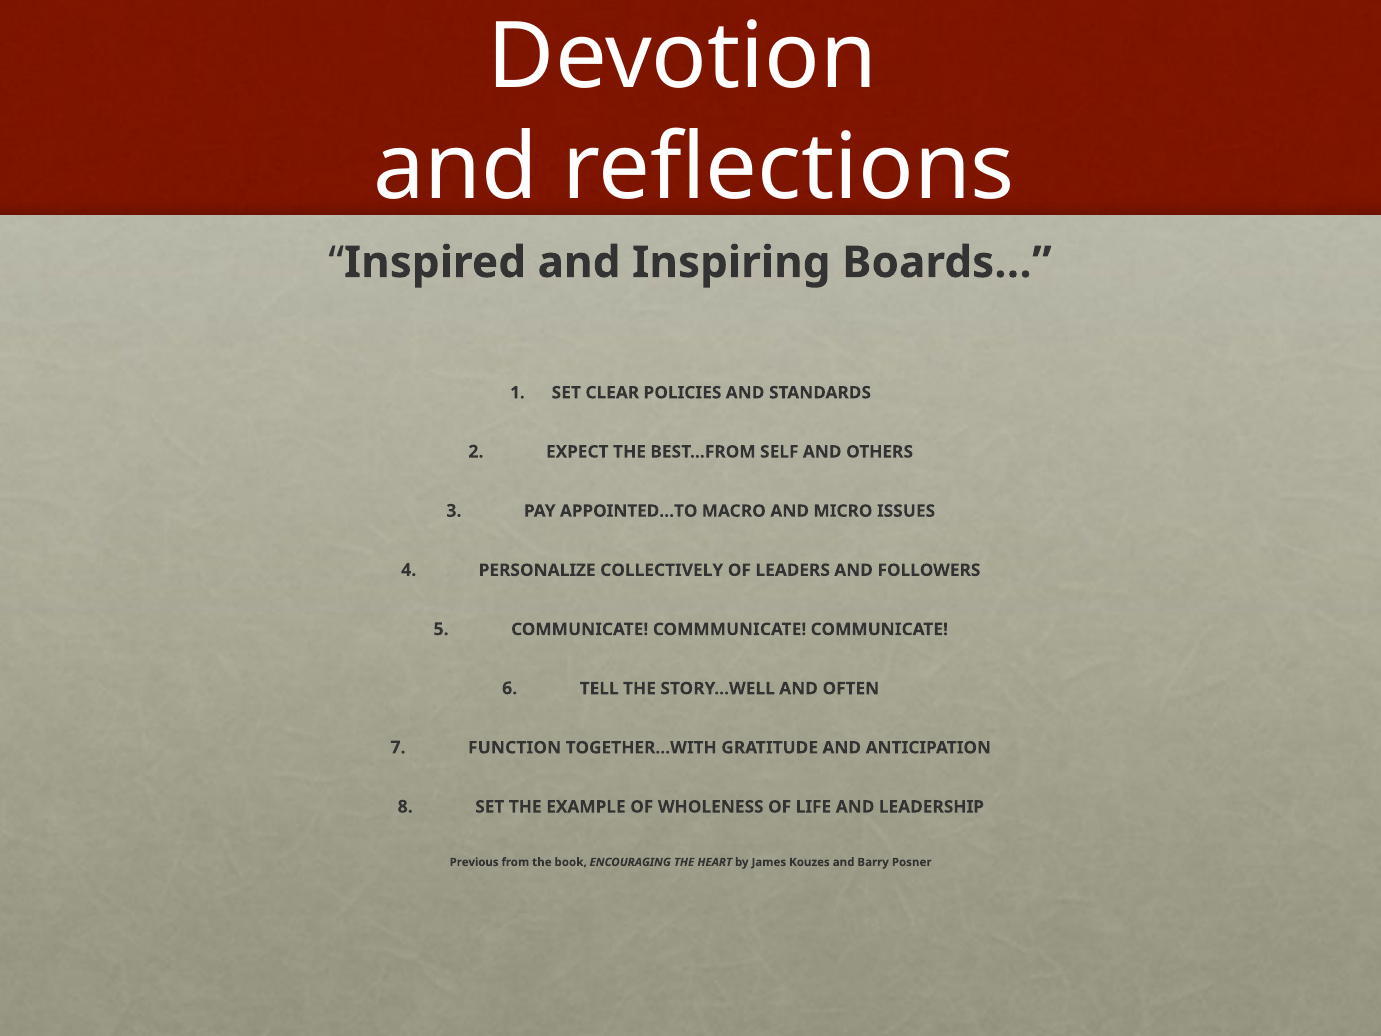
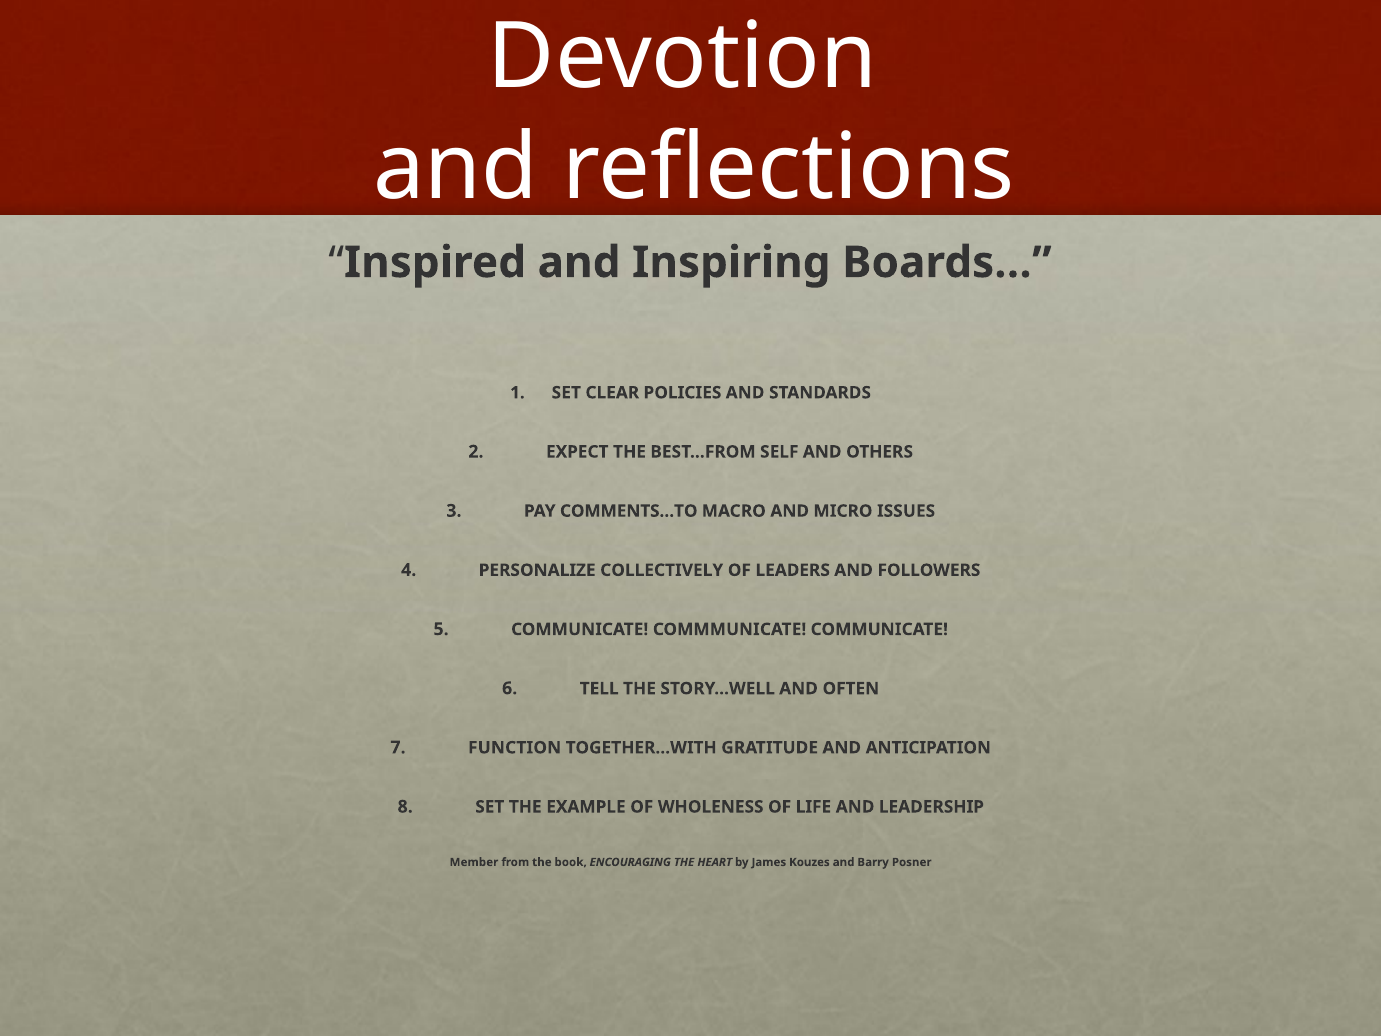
APPOINTED…TO: APPOINTED…TO -> COMMENTS…TO
Previous: Previous -> Member
